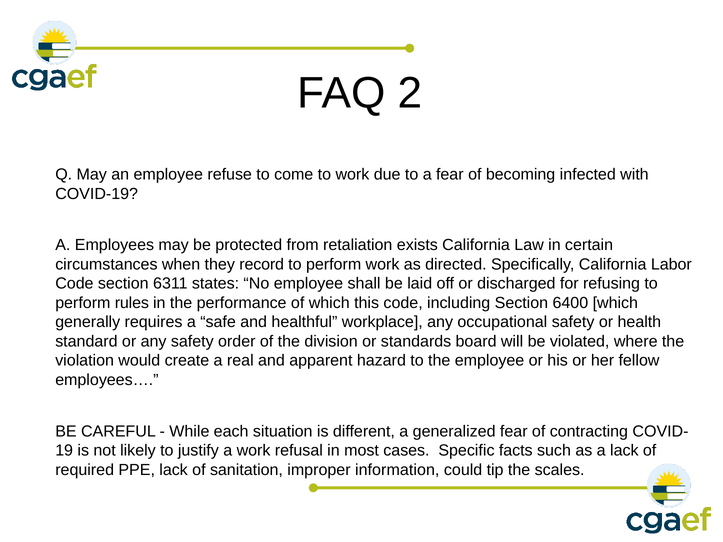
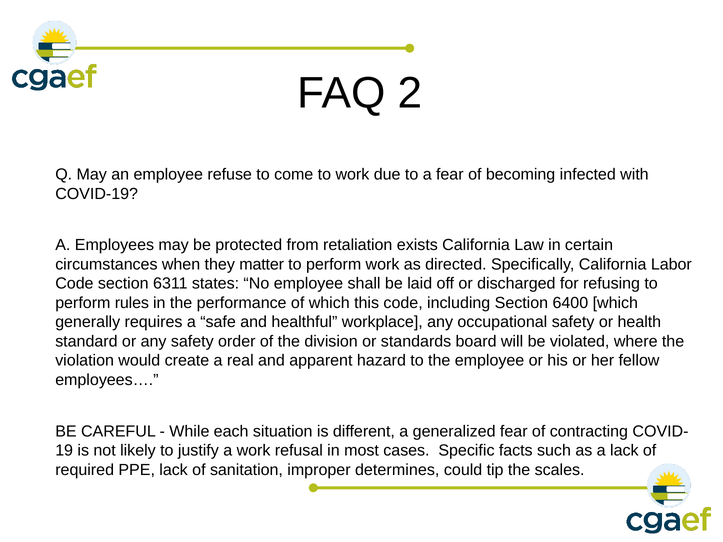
record: record -> matter
information: information -> determines
